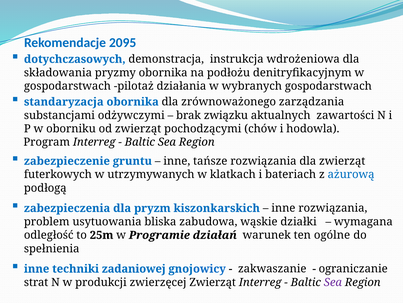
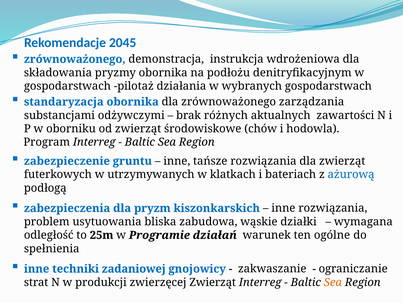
2095: 2095 -> 2045
dotychczasowych at (75, 59): dotychczasowych -> zrównoważonego
związku: związku -> różnych
pochodzącymi: pochodzącymi -> środowiskowe
Sea at (333, 282) colour: purple -> orange
